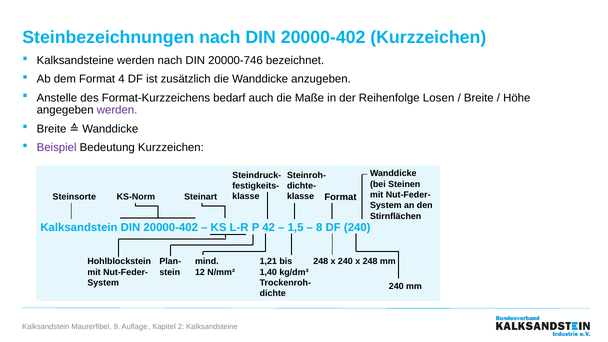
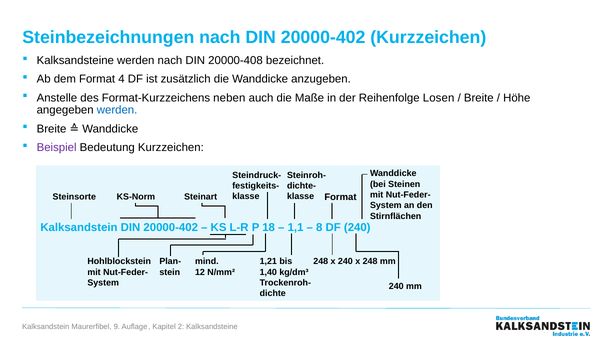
20000-746: 20000-746 -> 20000-408
bedarf: bedarf -> neben
werden at (117, 110) colour: purple -> blue
42: 42 -> 18
1,5: 1,5 -> 1,1
